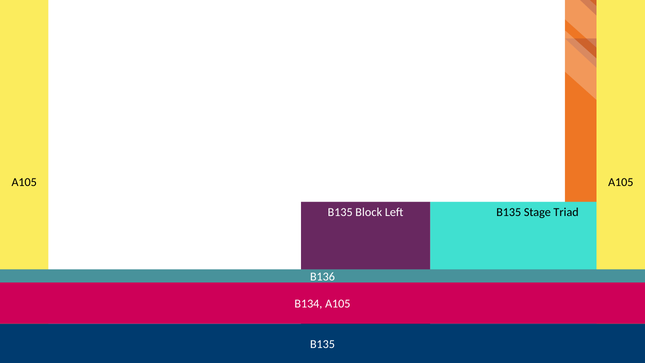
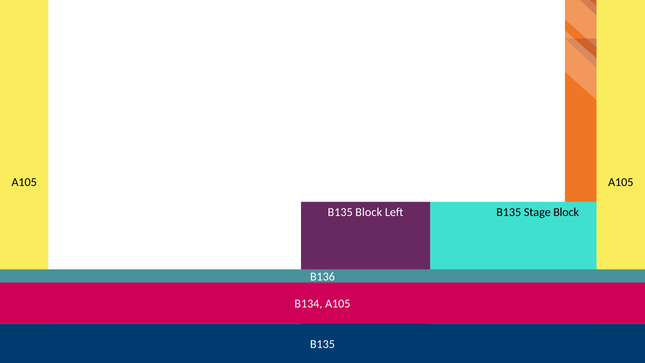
Stage Triad: Triad -> Block
